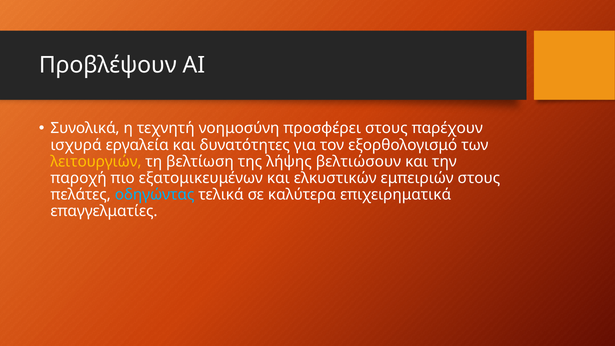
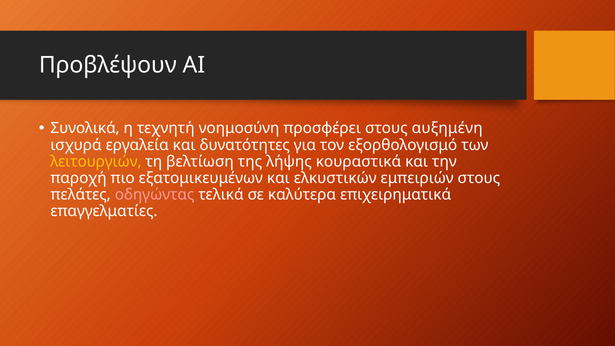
παρέχουν: παρέχουν -> αυξημένη
βελτιώσουν: βελτιώσουν -> κουραστικά
οδηγώντας colour: light blue -> pink
